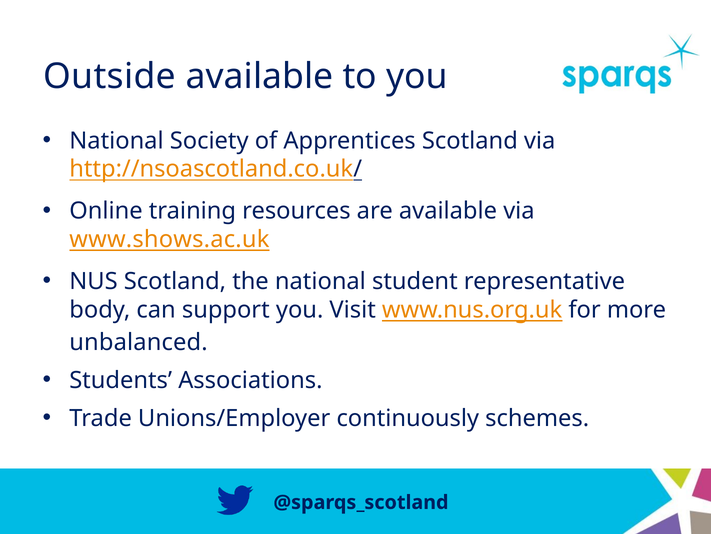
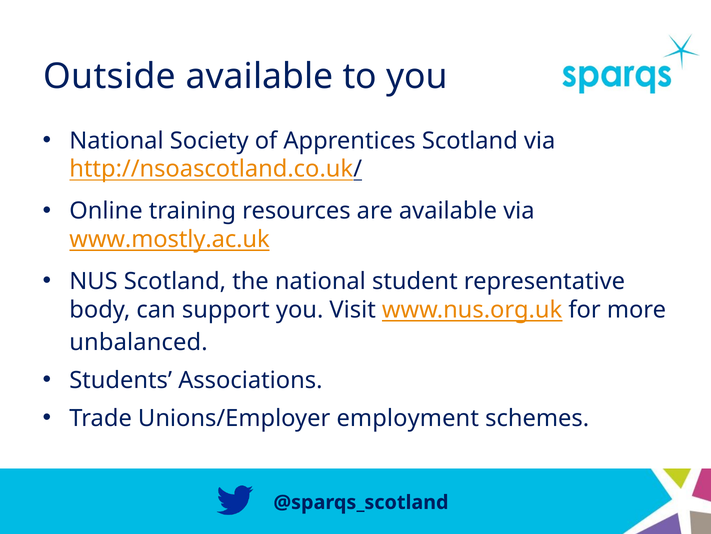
www.shows.ac.uk: www.shows.ac.uk -> www.mostly.ac.uk
continuously: continuously -> employment
